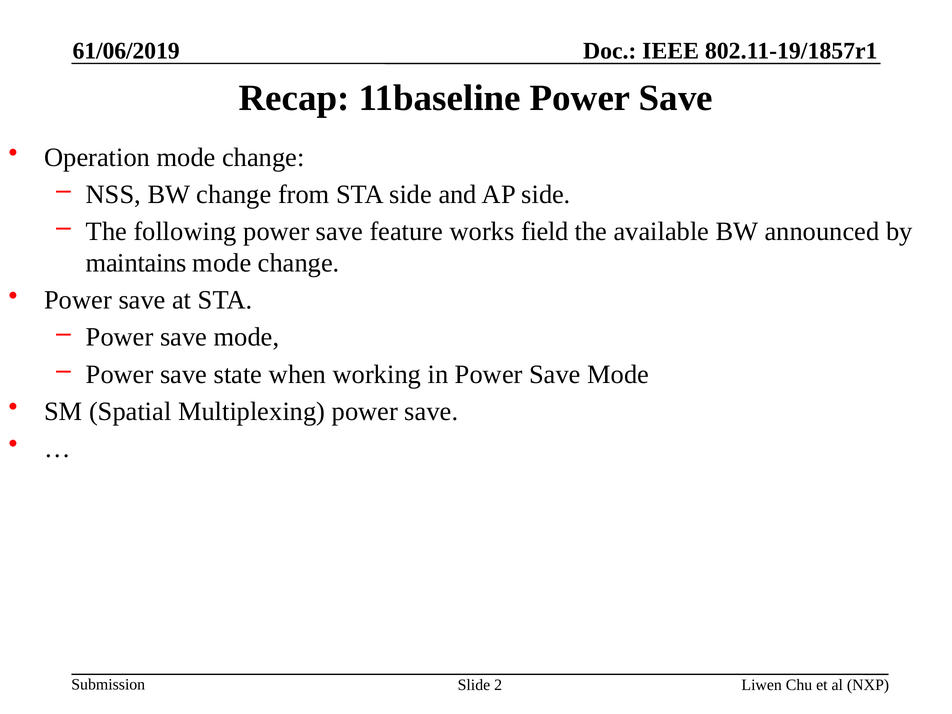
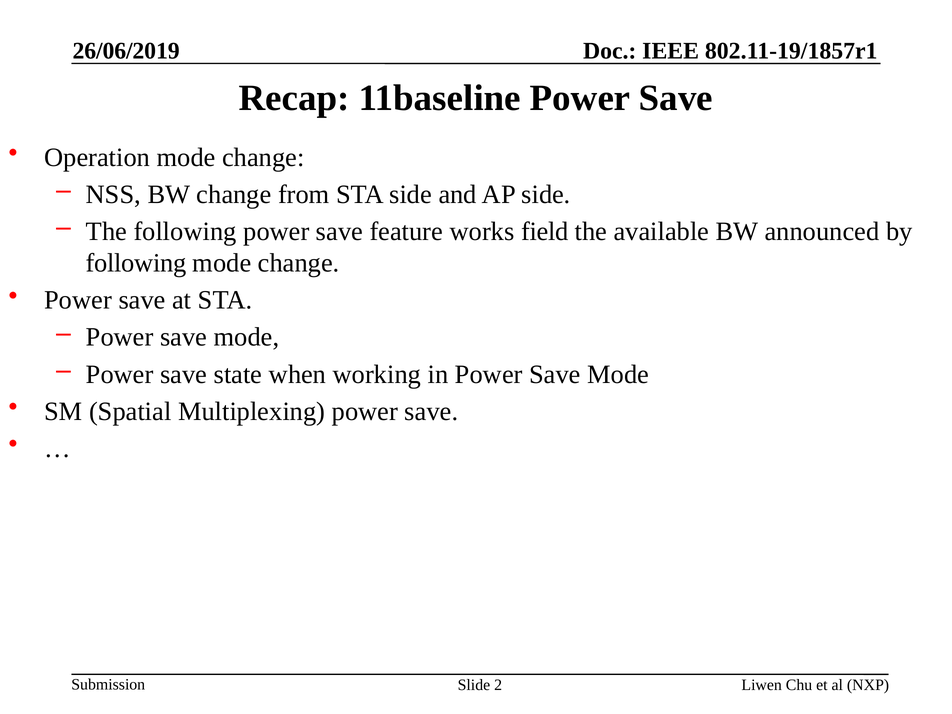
61/06/2019: 61/06/2019 -> 26/06/2019
maintains at (136, 263): maintains -> following
